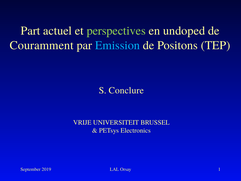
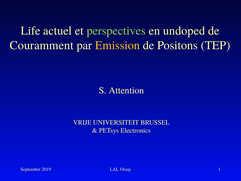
Part: Part -> Life
Emission colour: light blue -> yellow
Conclure: Conclure -> Attention
